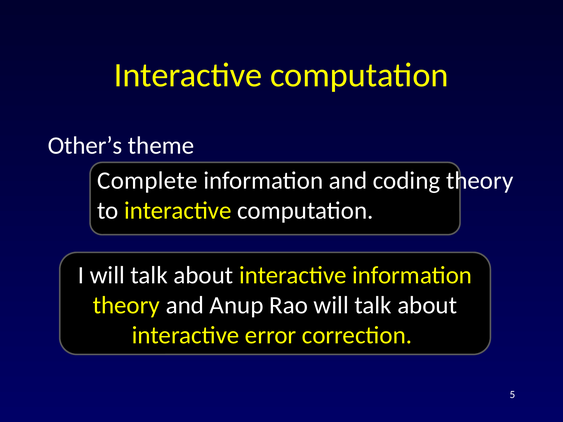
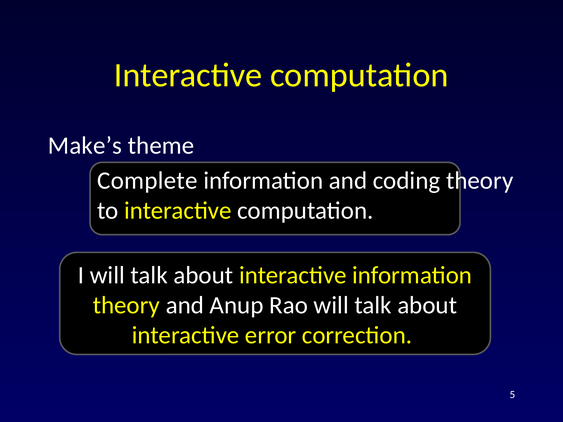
Other’s: Other’s -> Make’s
